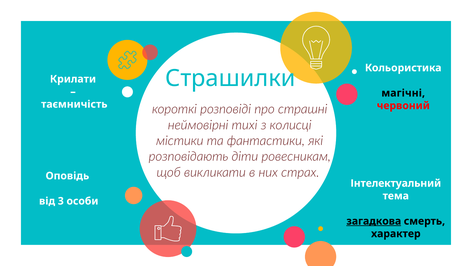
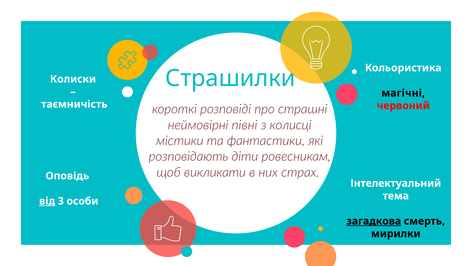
Крилати: Крилати -> Колиски
тихі: тихі -> півні
від underline: none -> present
характер: характер -> мирилки
